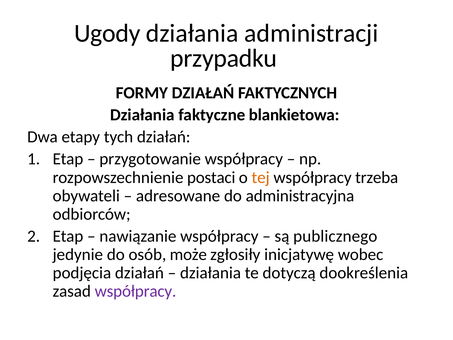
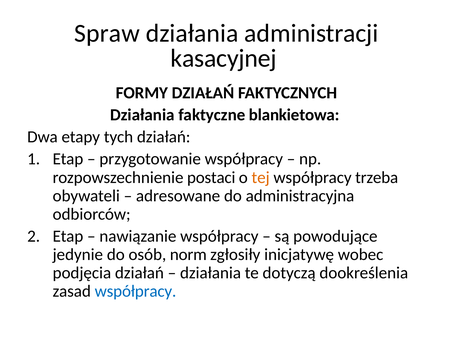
Ugody: Ugody -> Spraw
przypadku: przypadku -> kasacyjnej
publicznego: publicznego -> powodujące
może: może -> norm
współpracy at (136, 291) colour: purple -> blue
